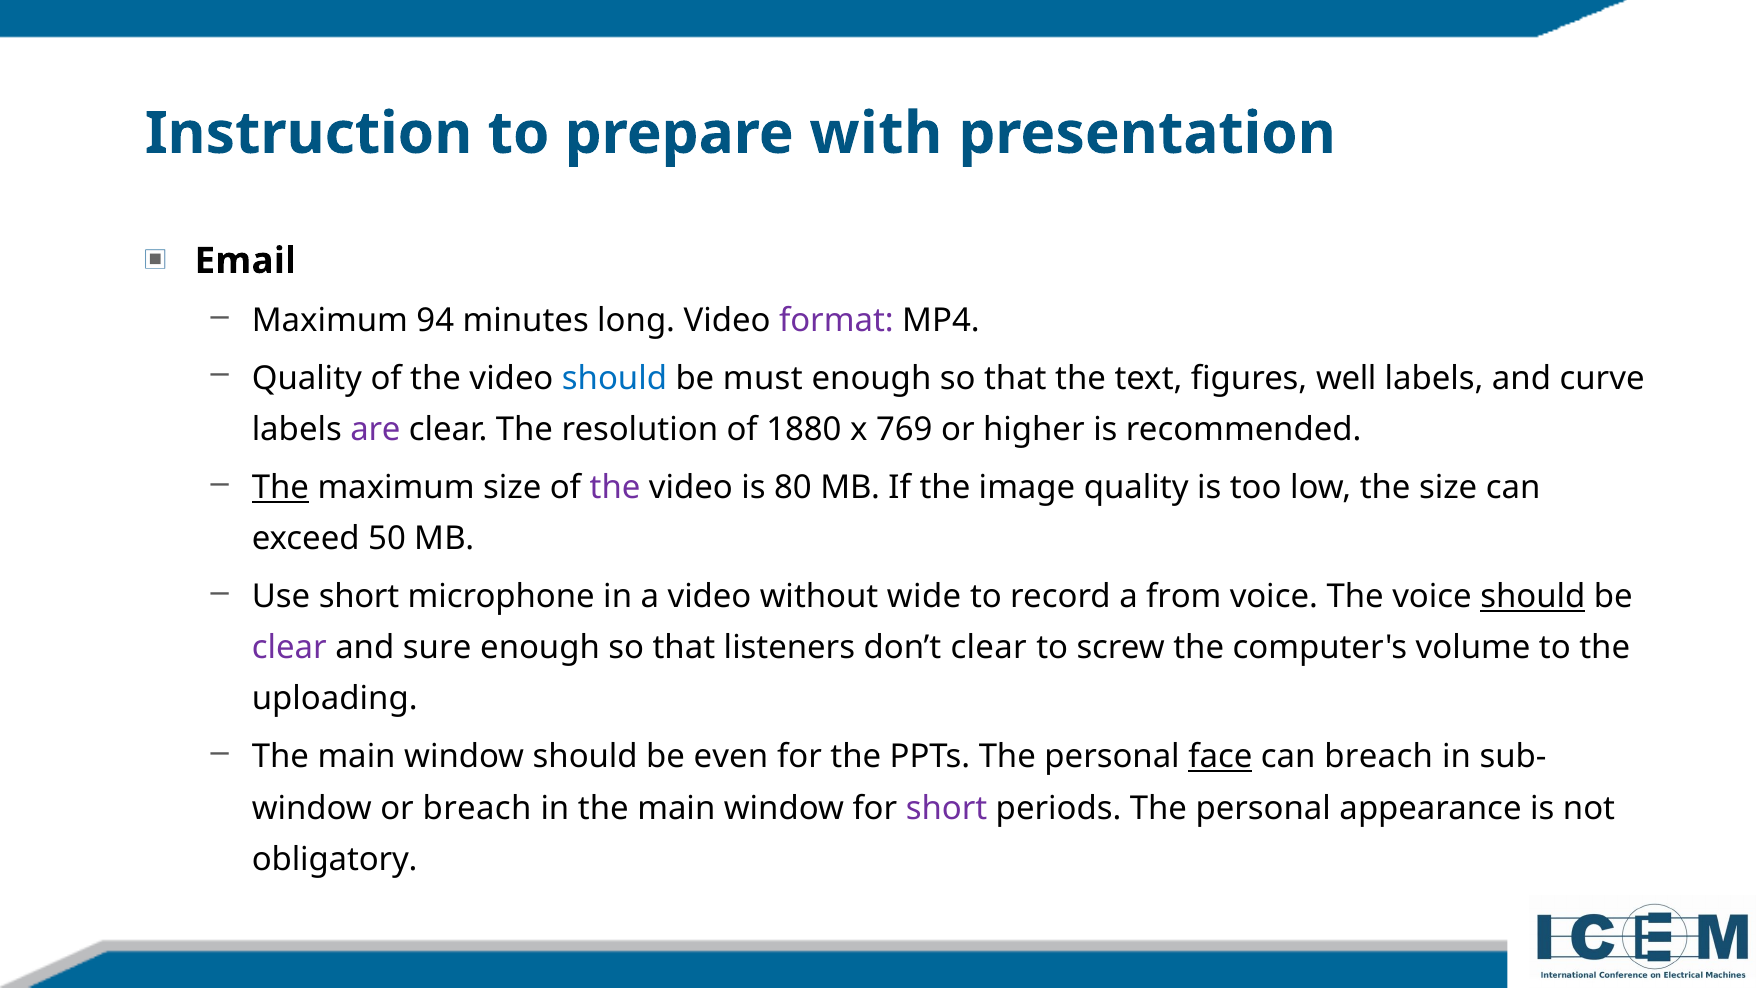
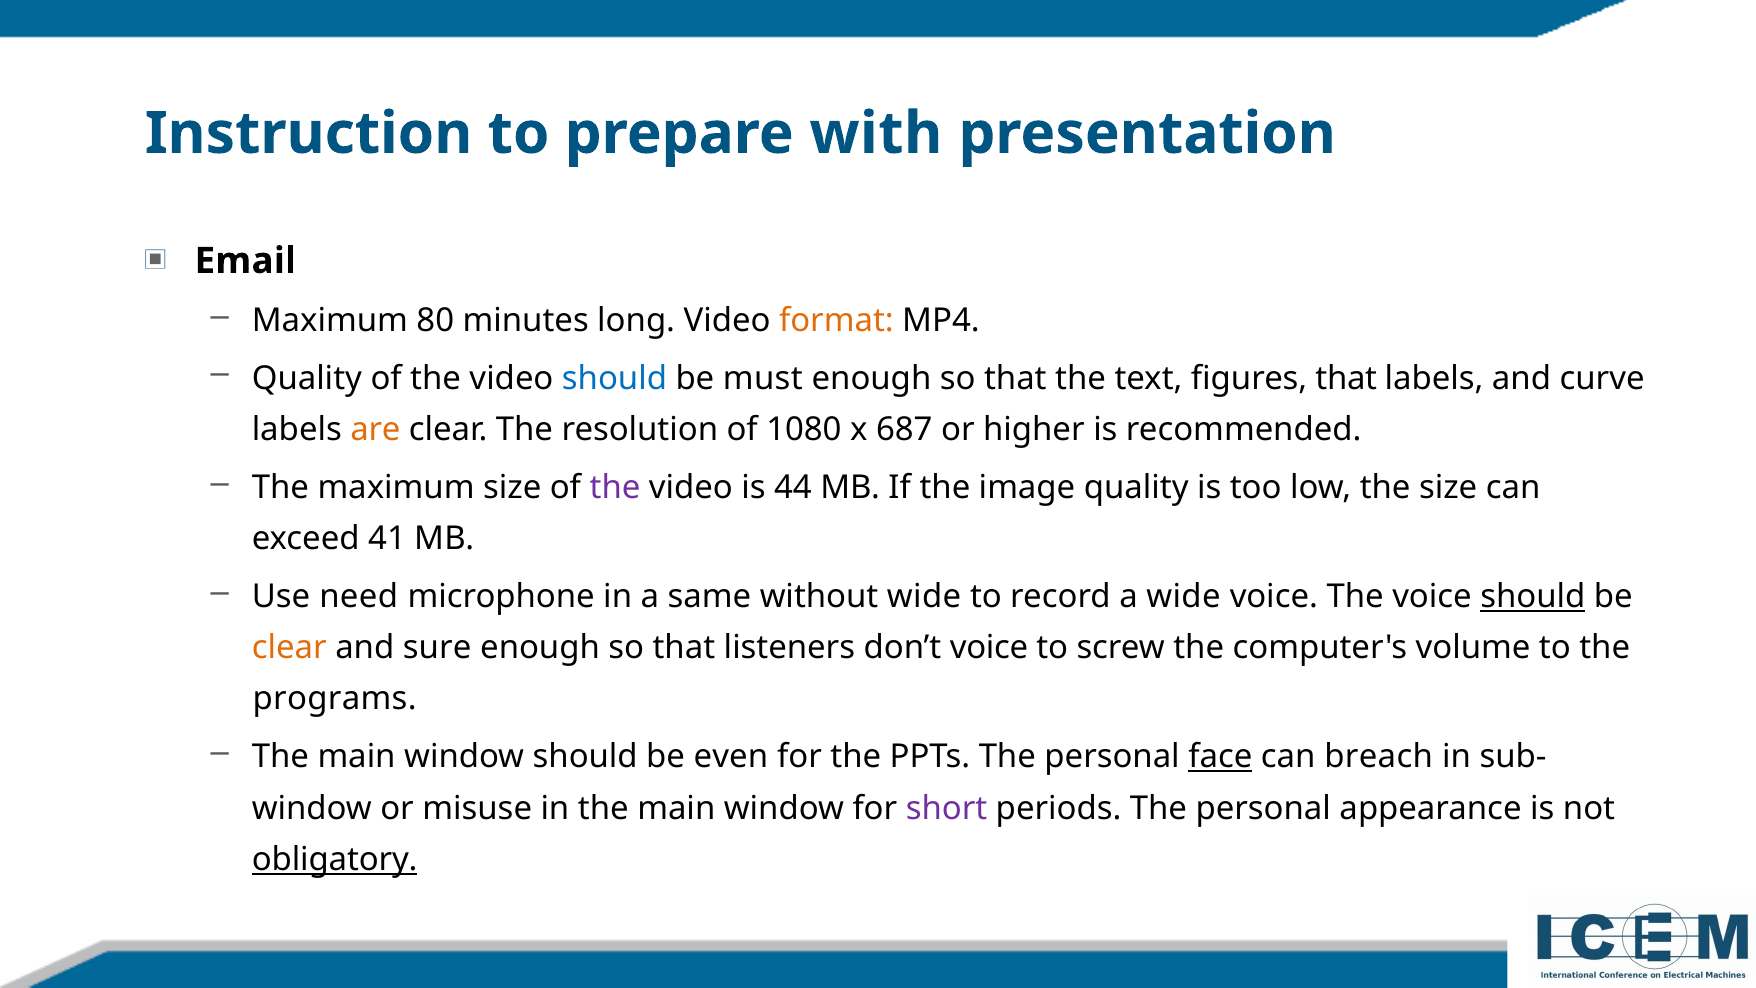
94: 94 -> 80
format colour: purple -> orange
figures well: well -> that
are colour: purple -> orange
1880: 1880 -> 1080
769: 769 -> 687
The at (280, 487) underline: present -> none
80: 80 -> 44
50: 50 -> 41
Use short: short -> need
a video: video -> same
a from: from -> wide
clear at (289, 648) colour: purple -> orange
don’t clear: clear -> voice
uploading: uploading -> programs
or breach: breach -> misuse
obligatory underline: none -> present
